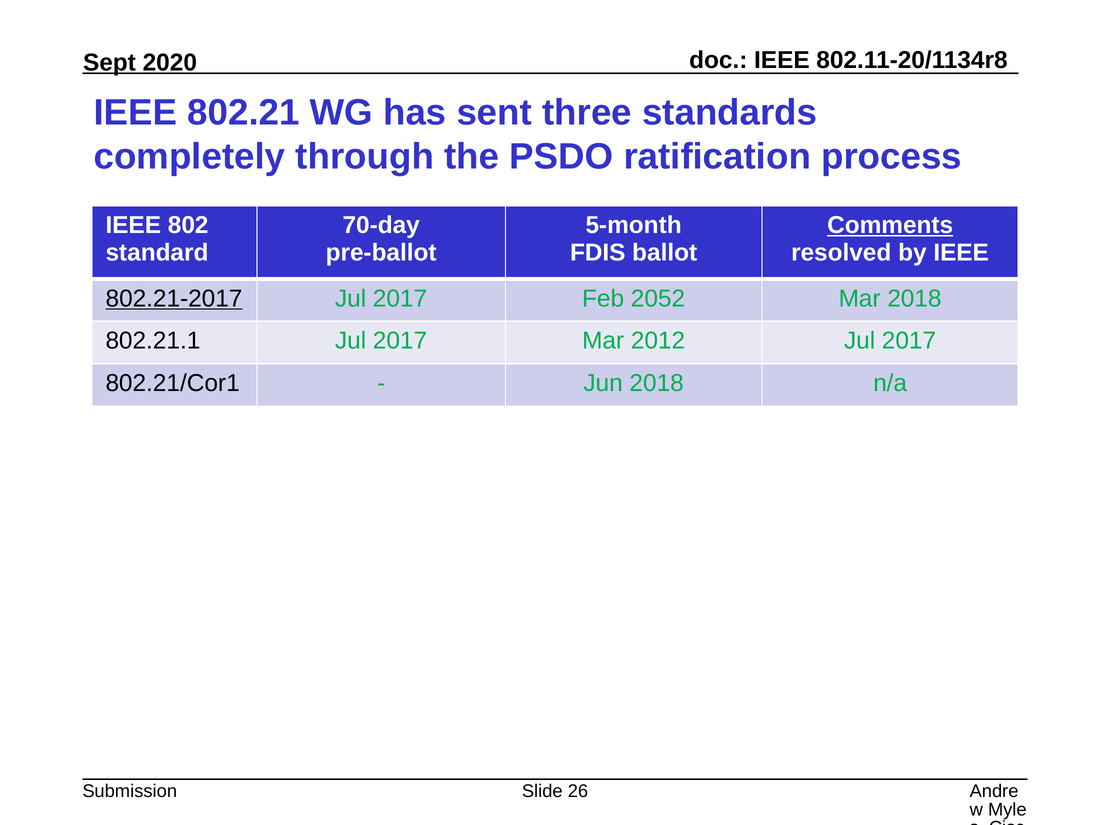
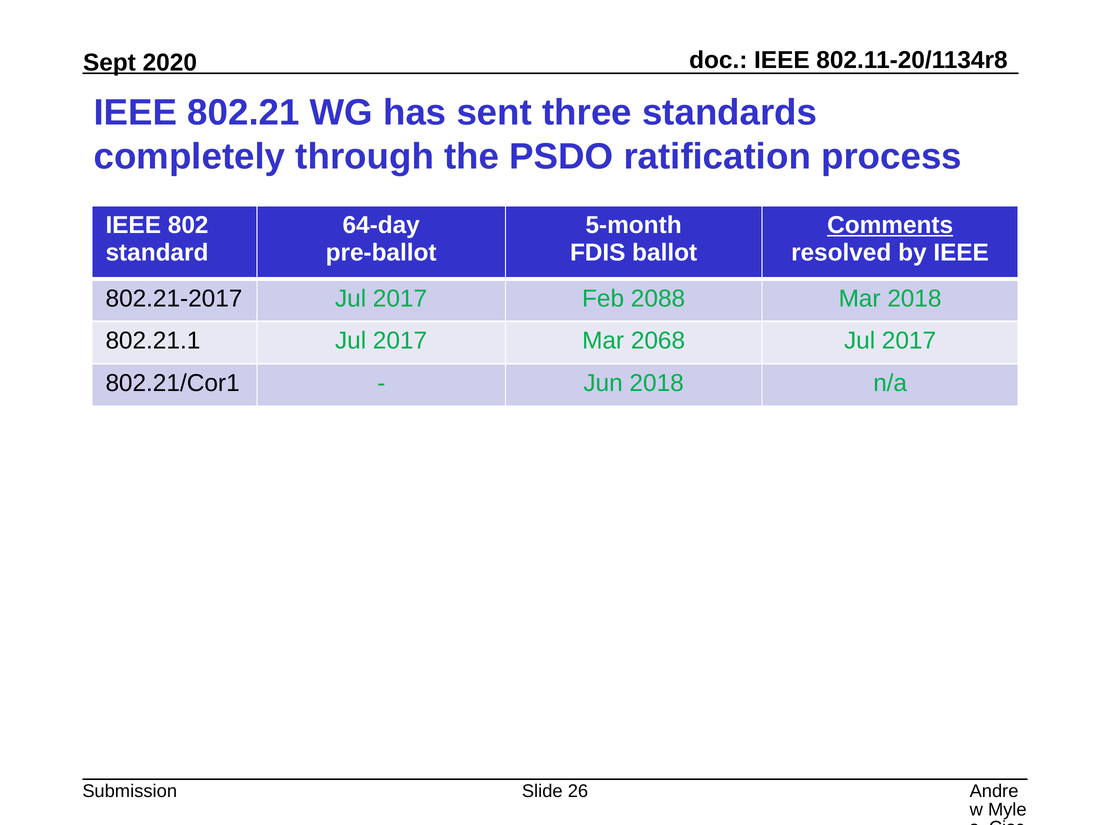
70-day: 70-day -> 64-day
802.21-2017 underline: present -> none
2052: 2052 -> 2088
2012: 2012 -> 2068
